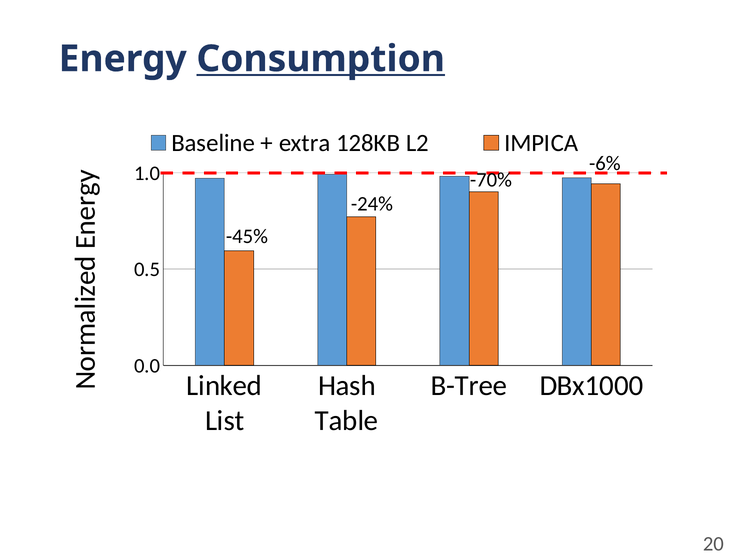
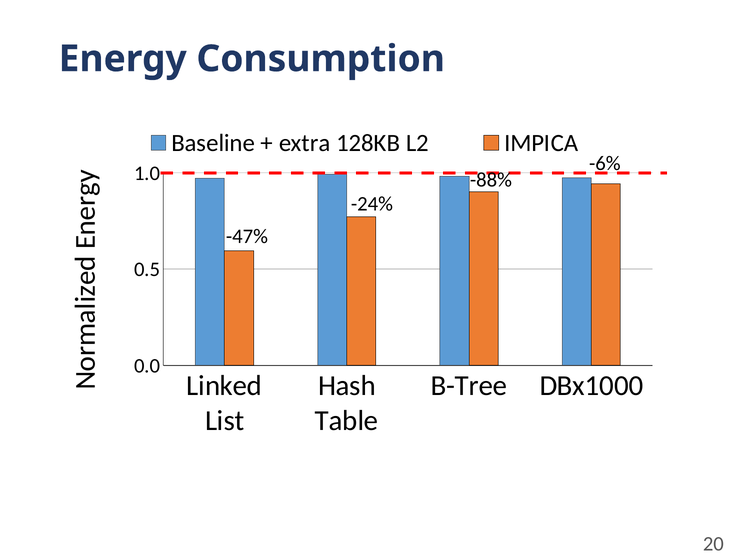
Consumption underline: present -> none
-70%: -70% -> -88%
-45%: -45% -> -47%
